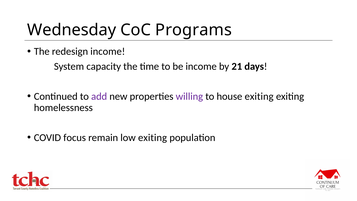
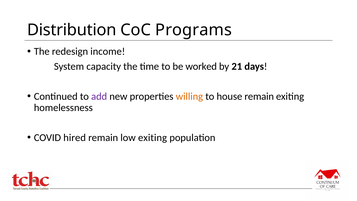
Wednesday: Wednesday -> Distribution
be income: income -> worked
willing colour: purple -> orange
house exiting: exiting -> remain
focus: focus -> hired
